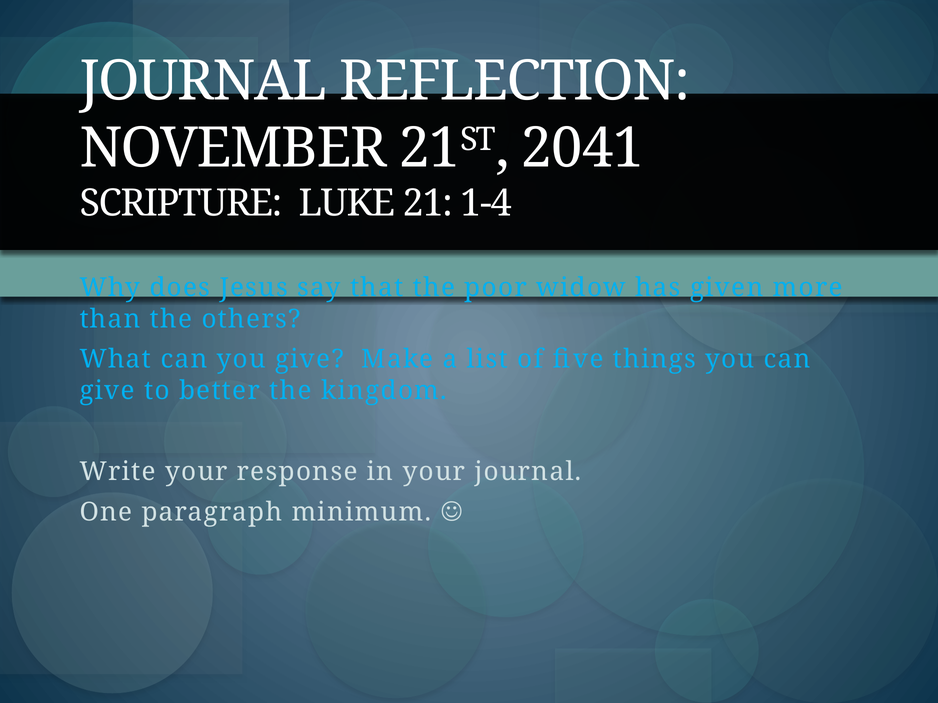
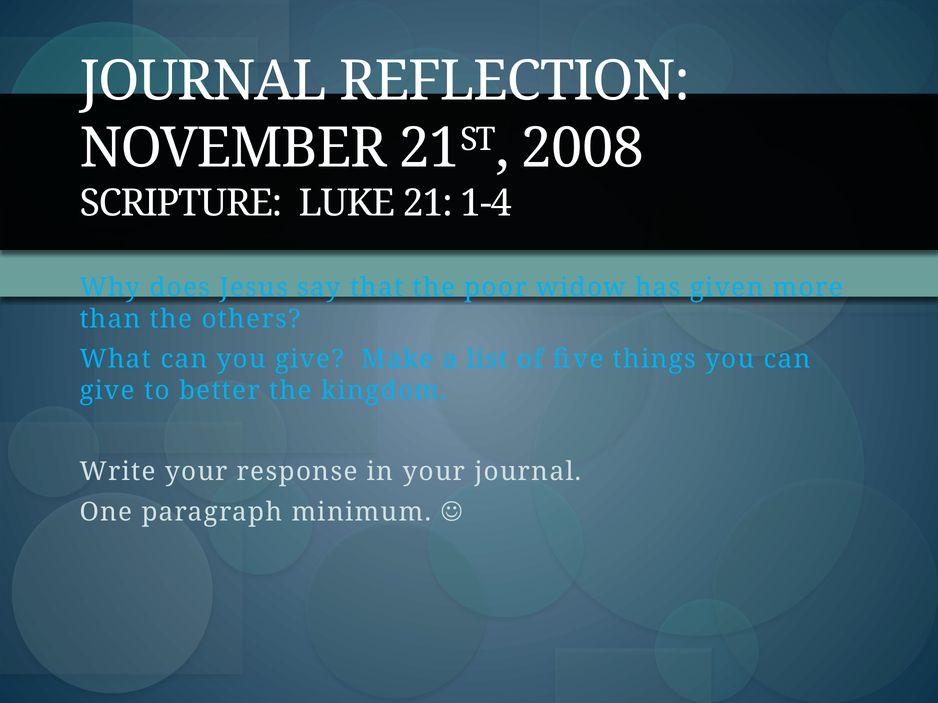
2041: 2041 -> 2008
